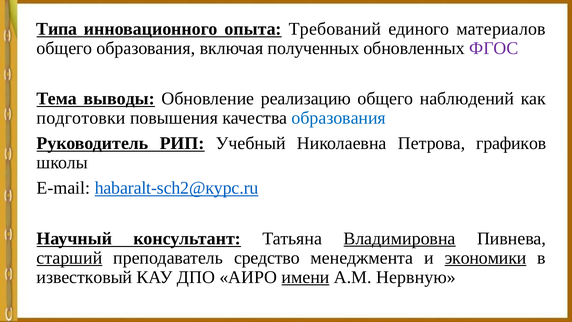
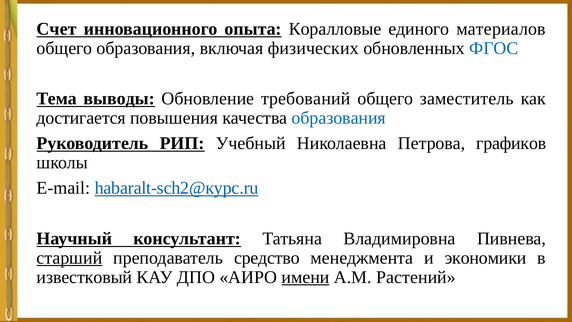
Типа: Типа -> Счет
Требований: Требований -> Коралловые
полученных: полученных -> физических
ФГОС colour: purple -> blue
реализацию: реализацию -> требований
наблюдений: наблюдений -> заместитель
подготовки: подготовки -> достигается
Владимировна underline: present -> none
экономики underline: present -> none
Нервную: Нервную -> Растений
